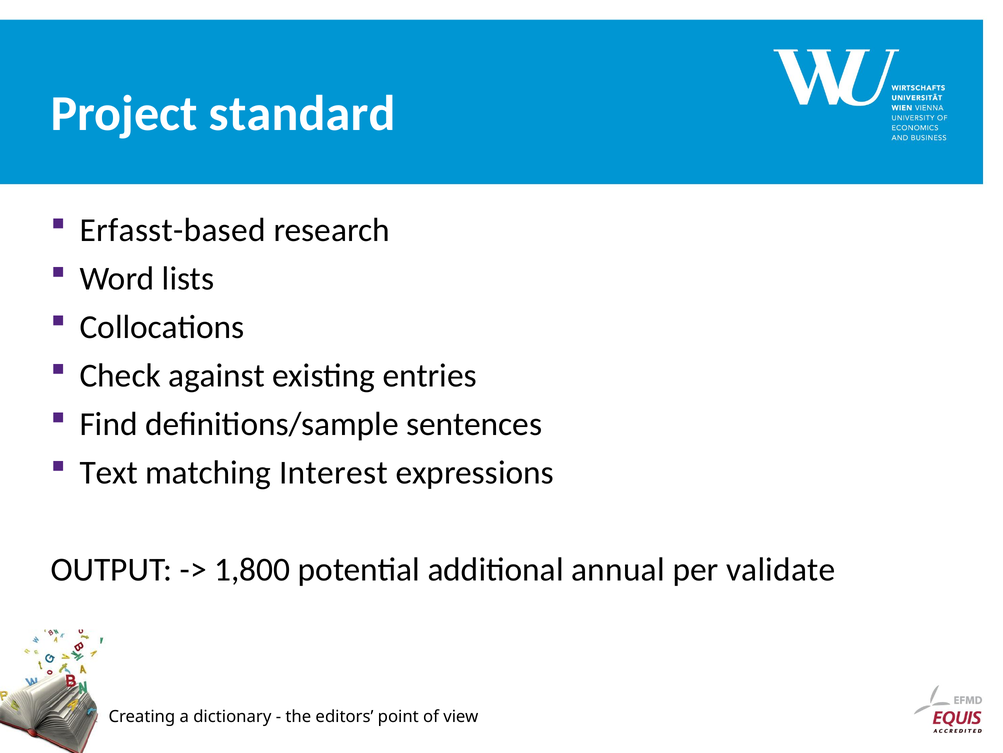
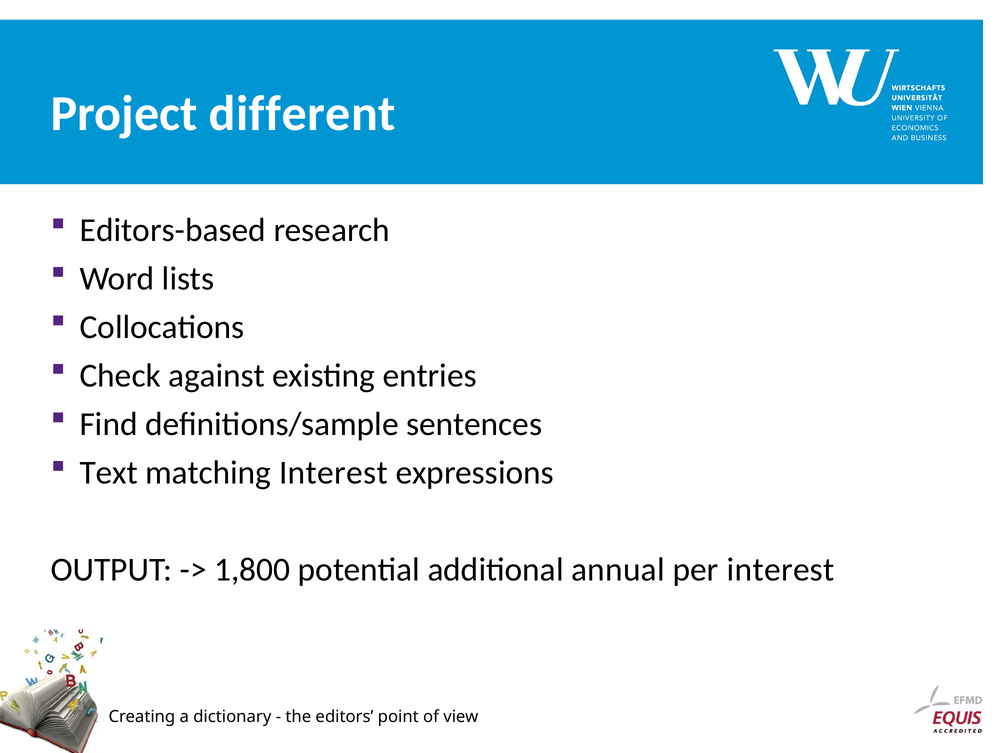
standard: standard -> different
Erfasst-based: Erfasst-based -> Editors-based
per validate: validate -> interest
